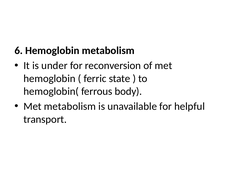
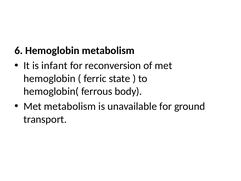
under: under -> infant
helpful: helpful -> ground
